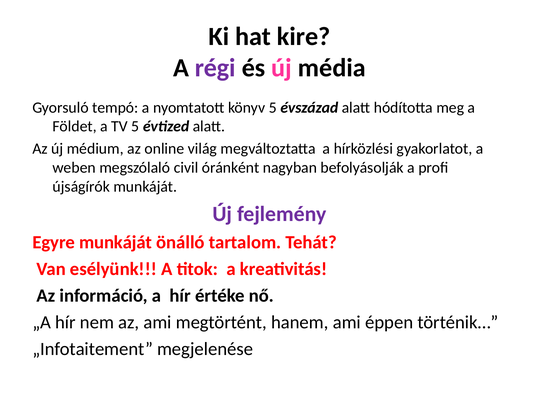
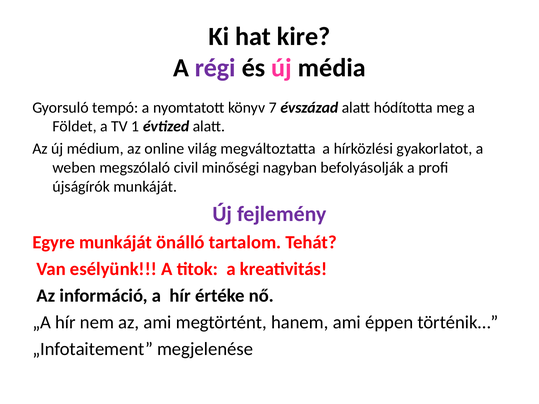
könyv 5: 5 -> 7
TV 5: 5 -> 1
óránként: óránként -> minőségi
